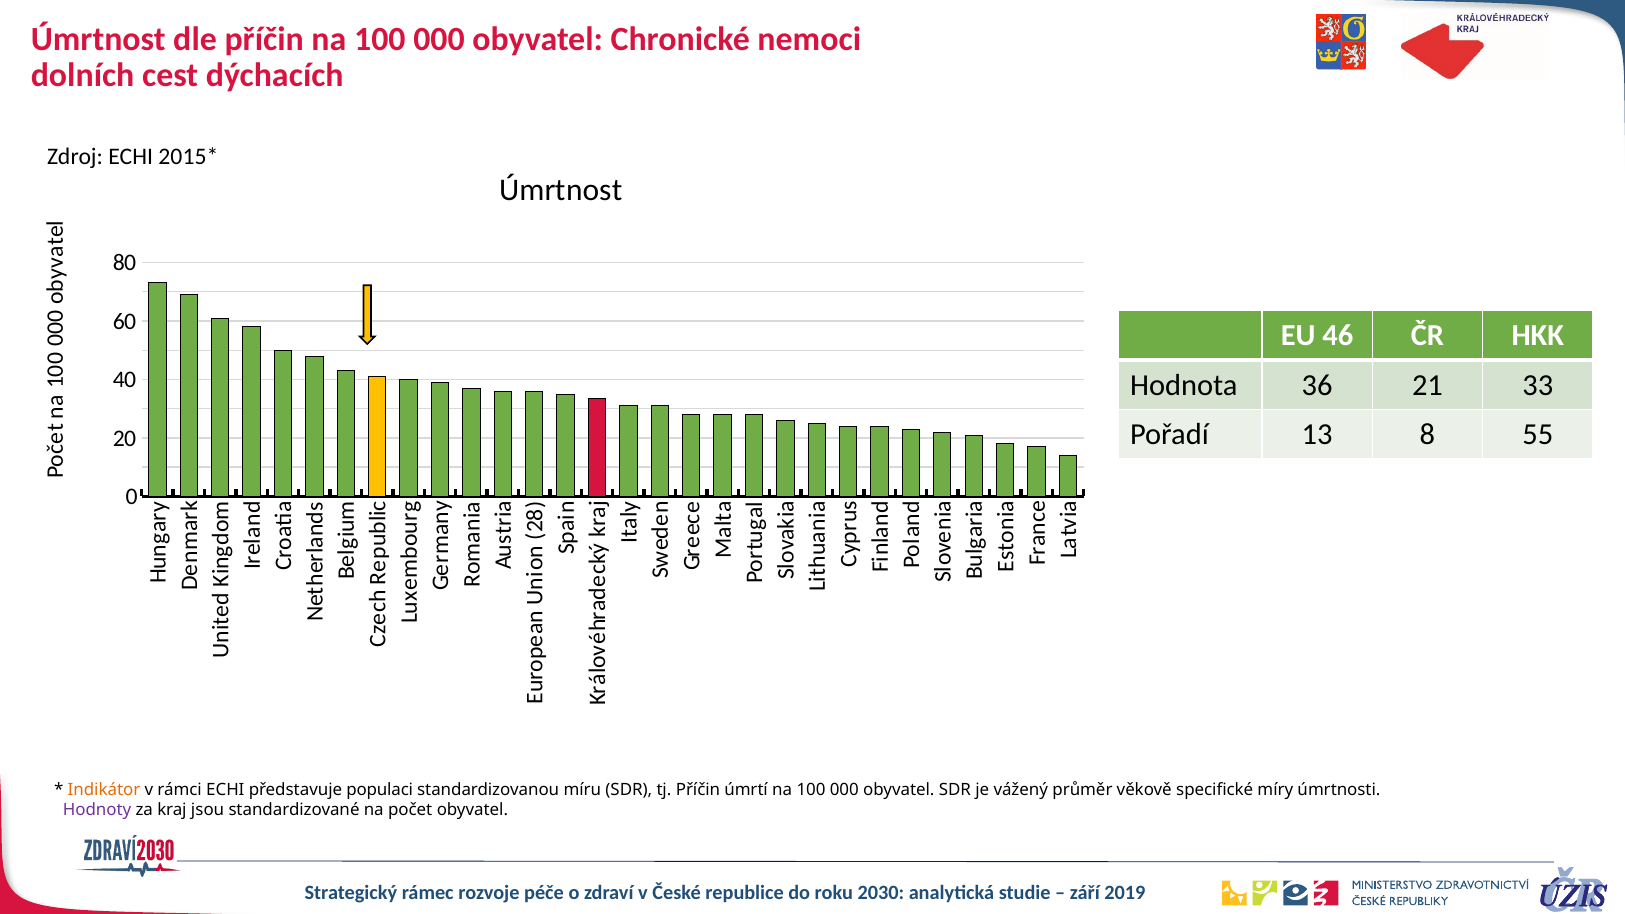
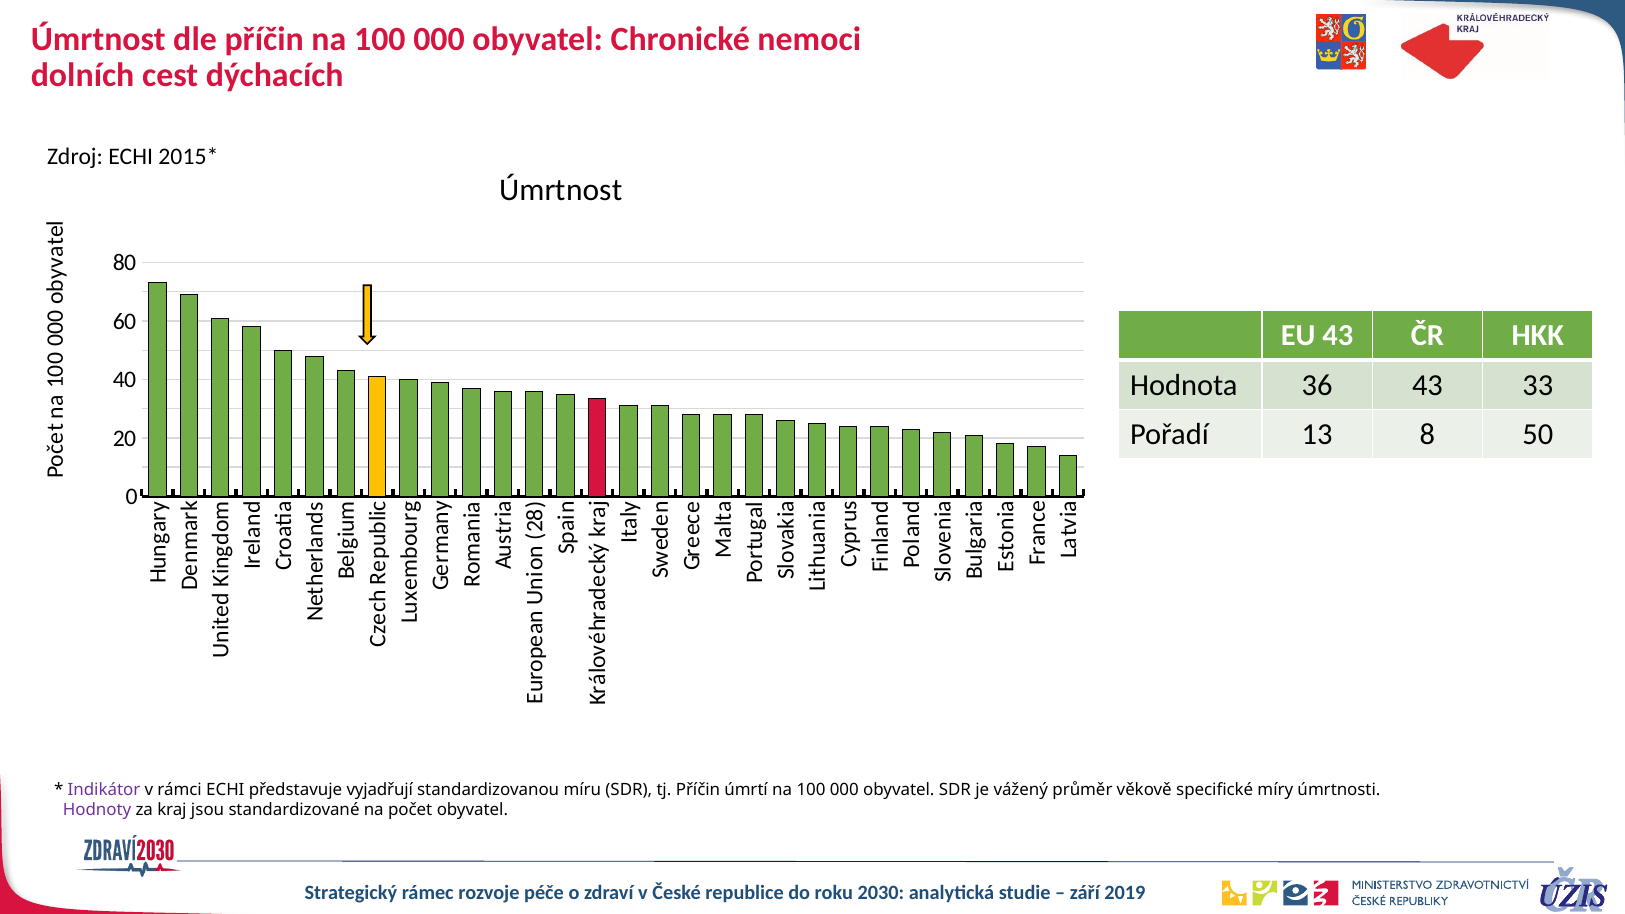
EU 46: 46 -> 43
36 21: 21 -> 43
55: 55 -> 50
Indikátor colour: orange -> purple
populaci: populaci -> vyjadřují
